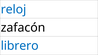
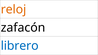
reloj colour: blue -> orange
